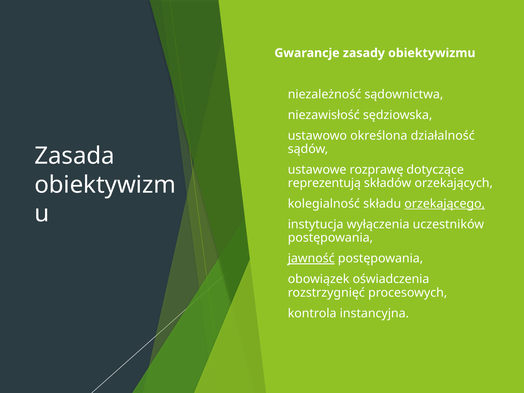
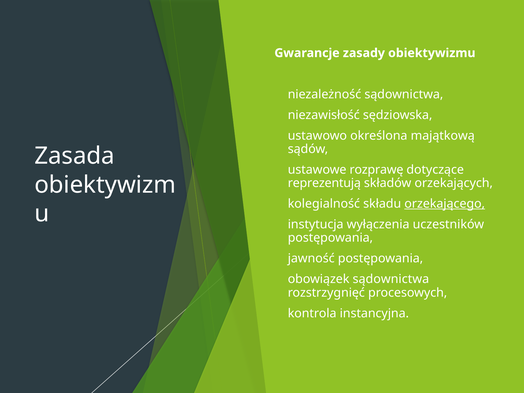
działalność: działalność -> majątkową
jawność underline: present -> none
obowiązek oświadczenia: oświadczenia -> sądownictwa
